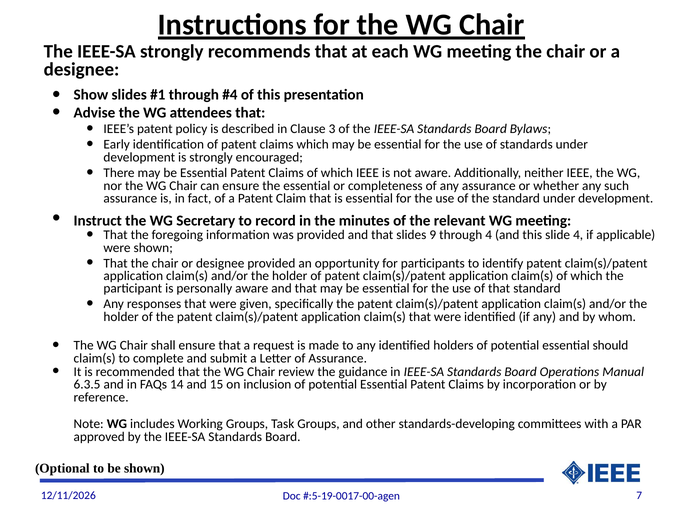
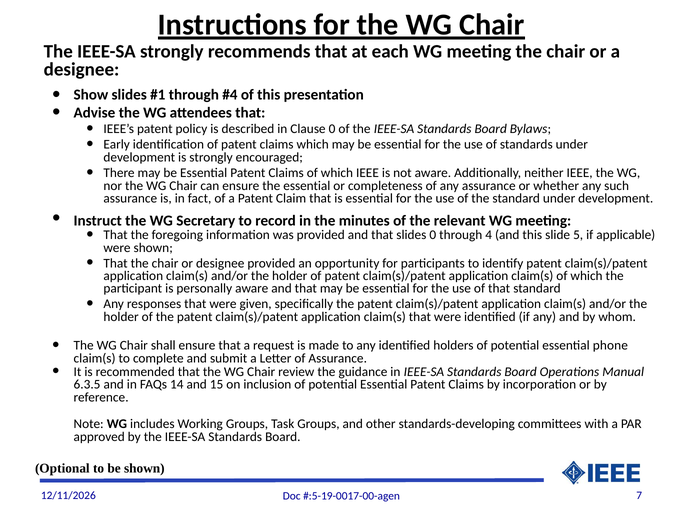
Clause 3: 3 -> 0
slides 9: 9 -> 0
slide 4: 4 -> 5
should: should -> phone
